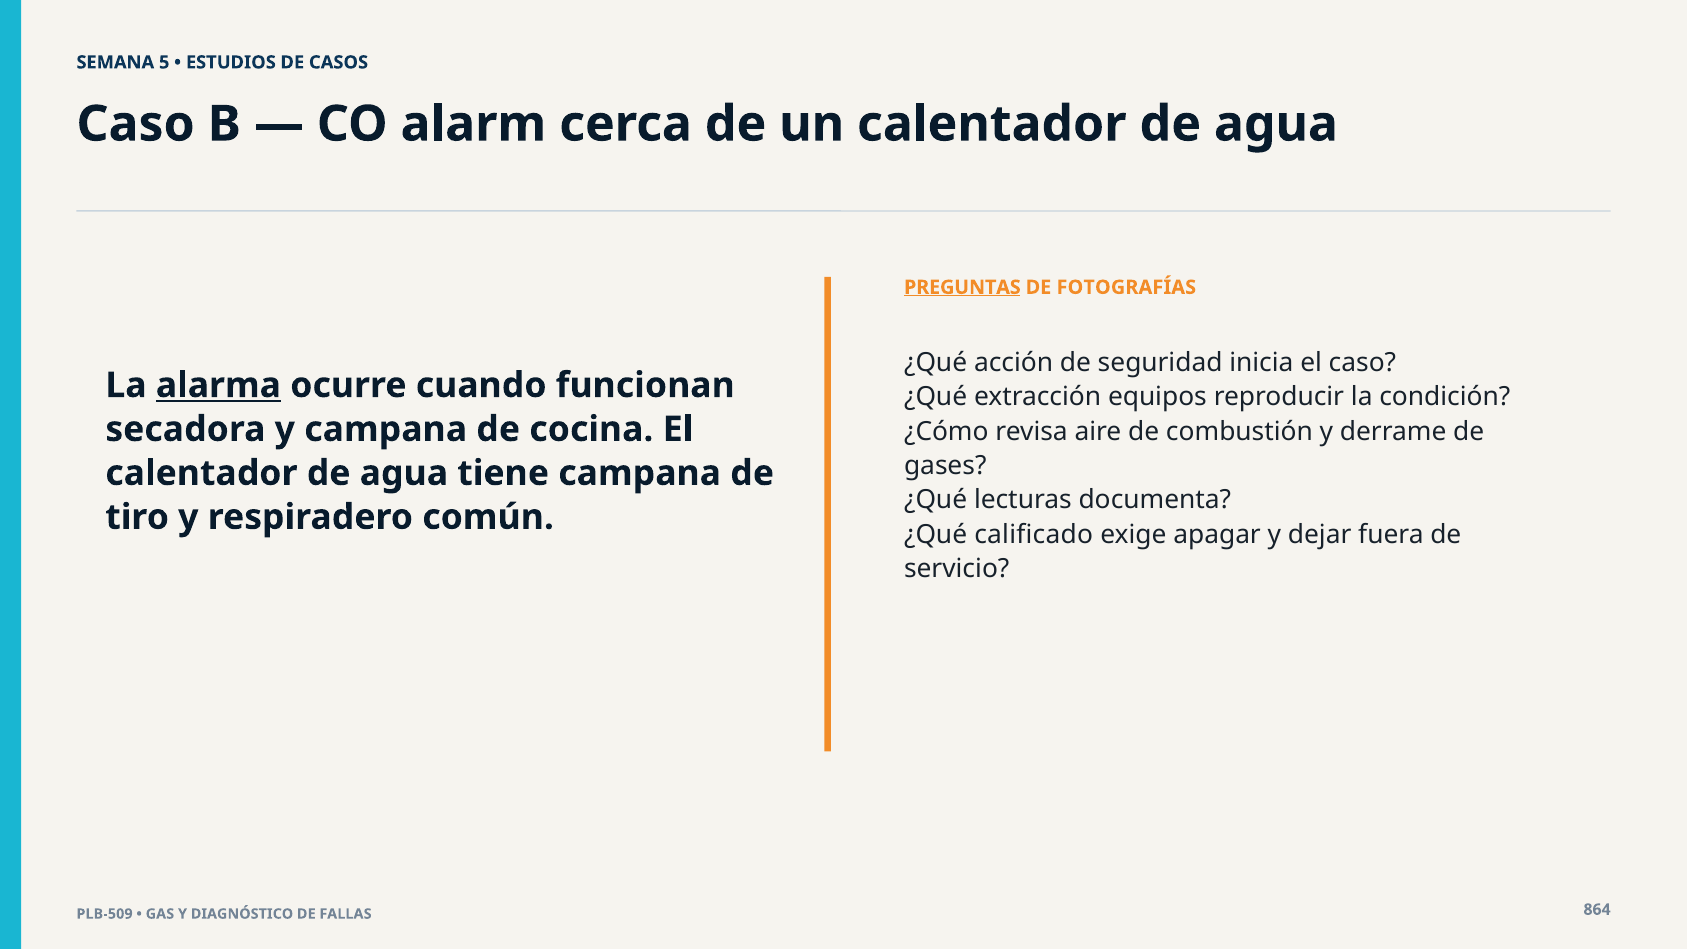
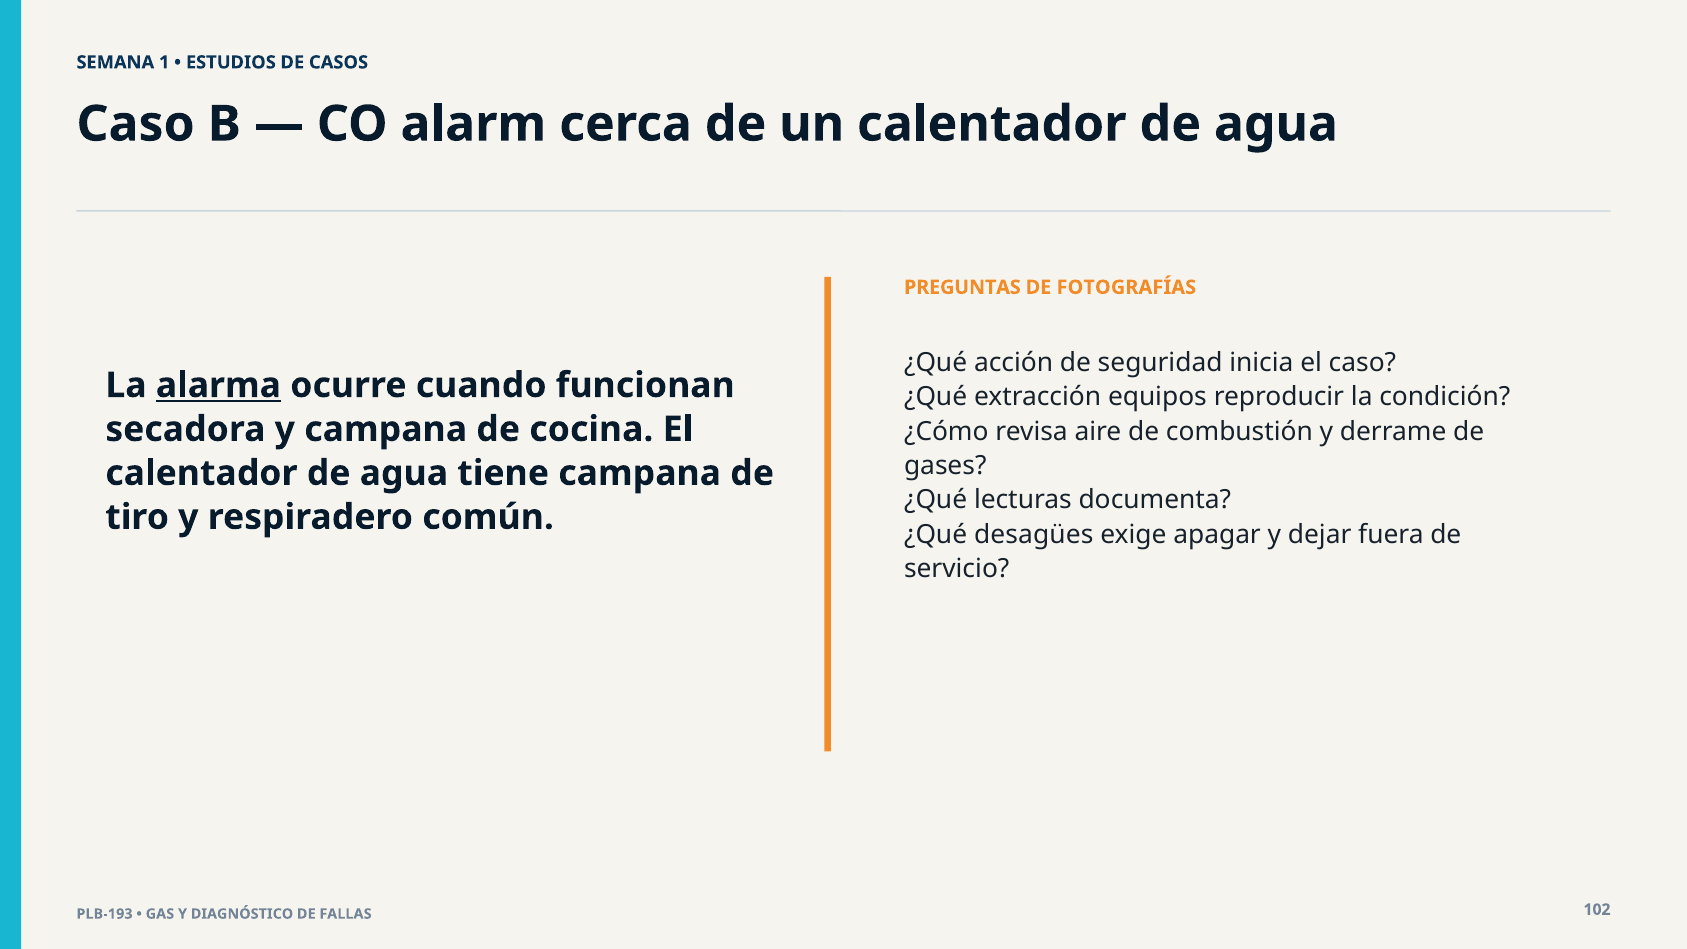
5: 5 -> 1
PREGUNTAS underline: present -> none
calificado: calificado -> desagües
PLB-509: PLB-509 -> PLB-193
864: 864 -> 102
